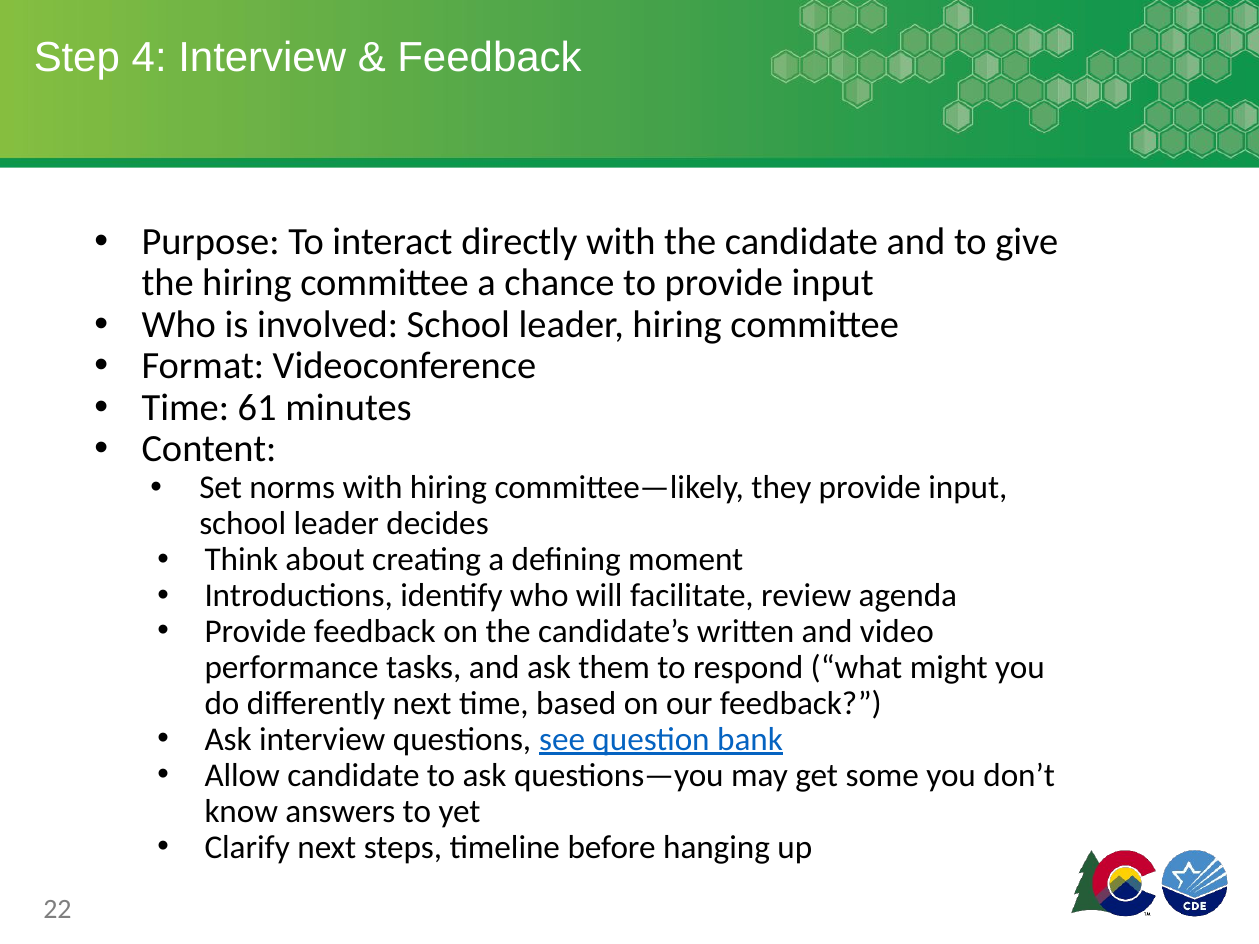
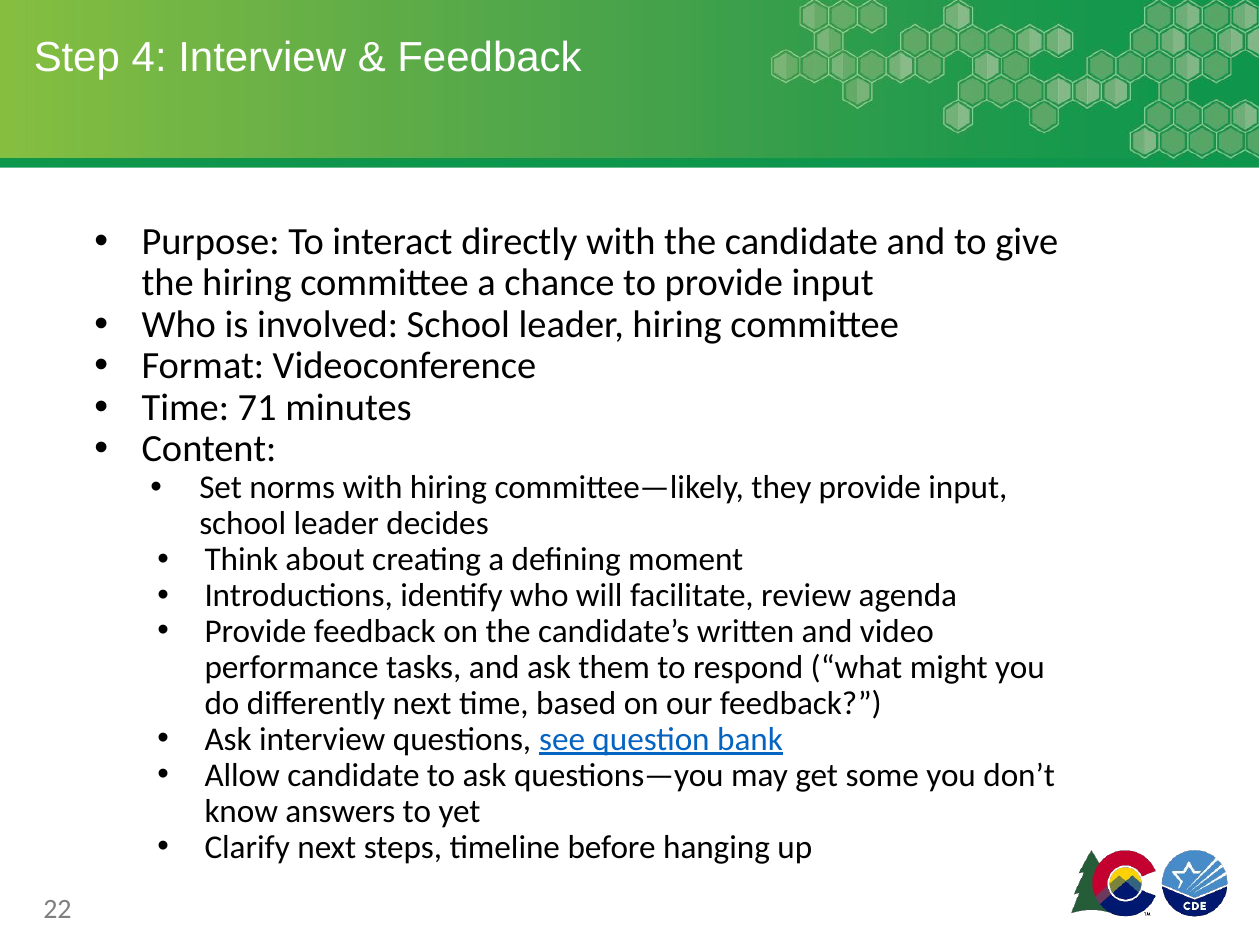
61: 61 -> 71
